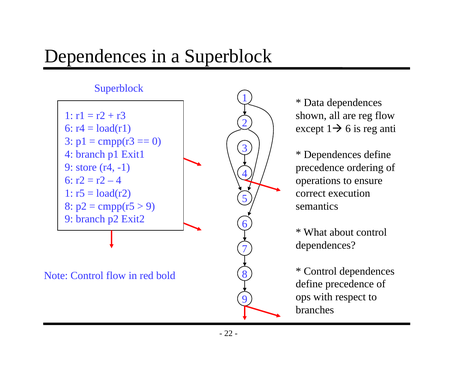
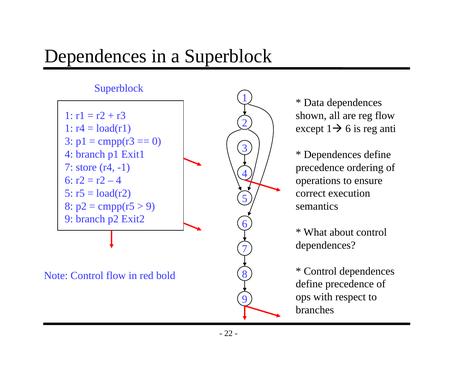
6 at (69, 128): 6 -> 1
9 at (69, 167): 9 -> 7
1 at (69, 193): 1 -> 5
